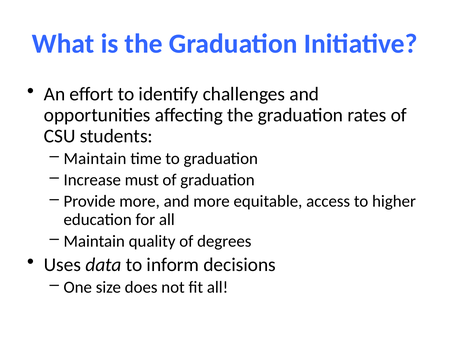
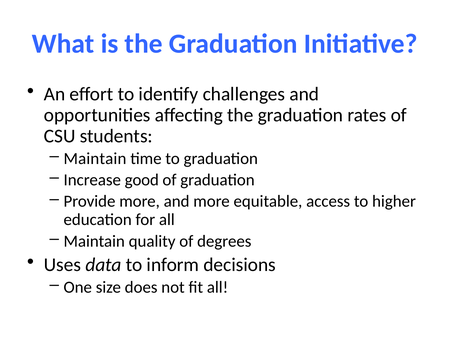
must: must -> good
